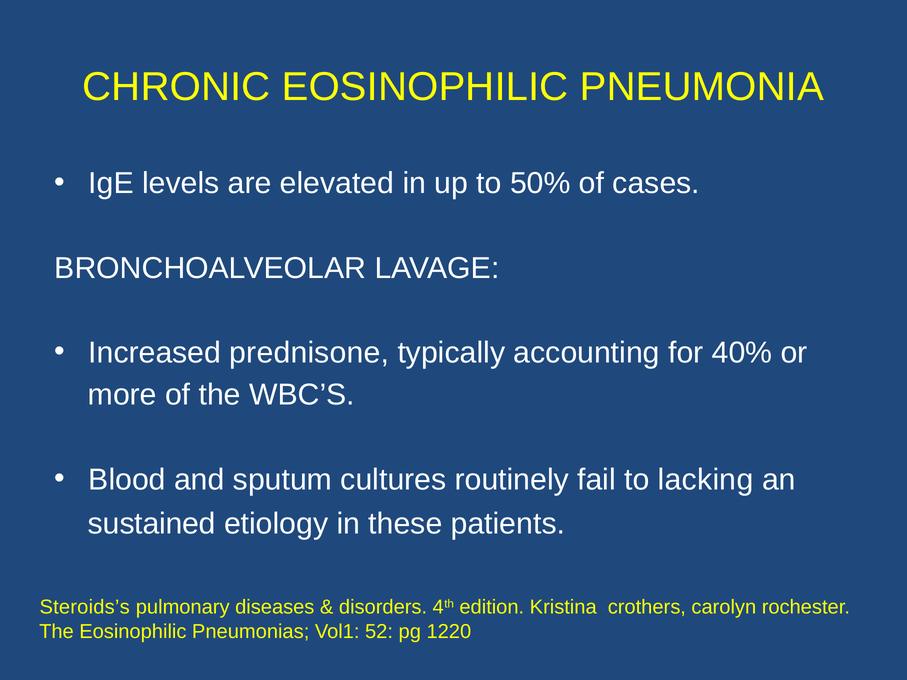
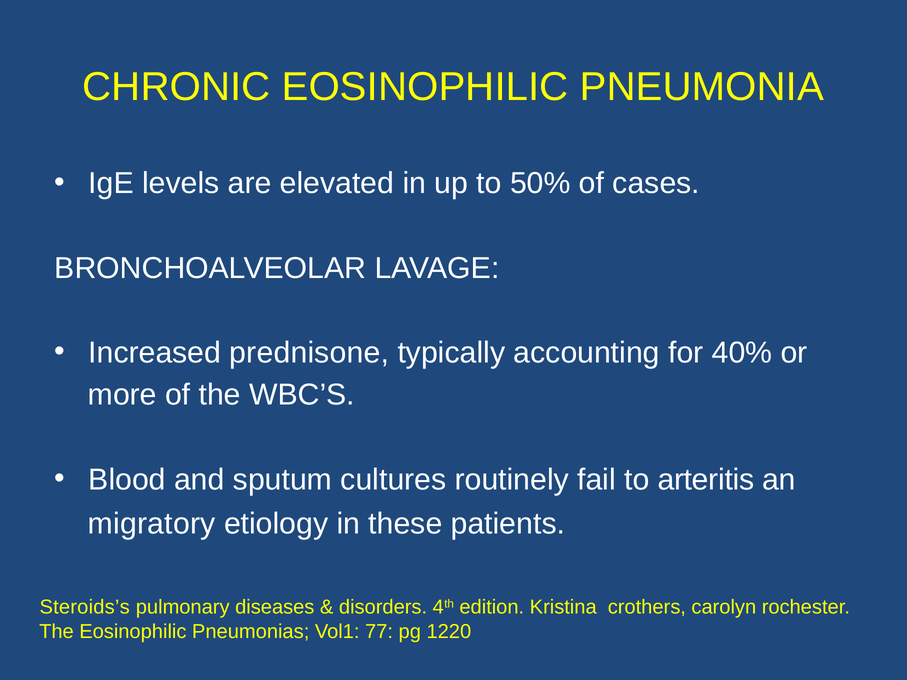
lacking: lacking -> arteritis
sustained: sustained -> migratory
52: 52 -> 77
